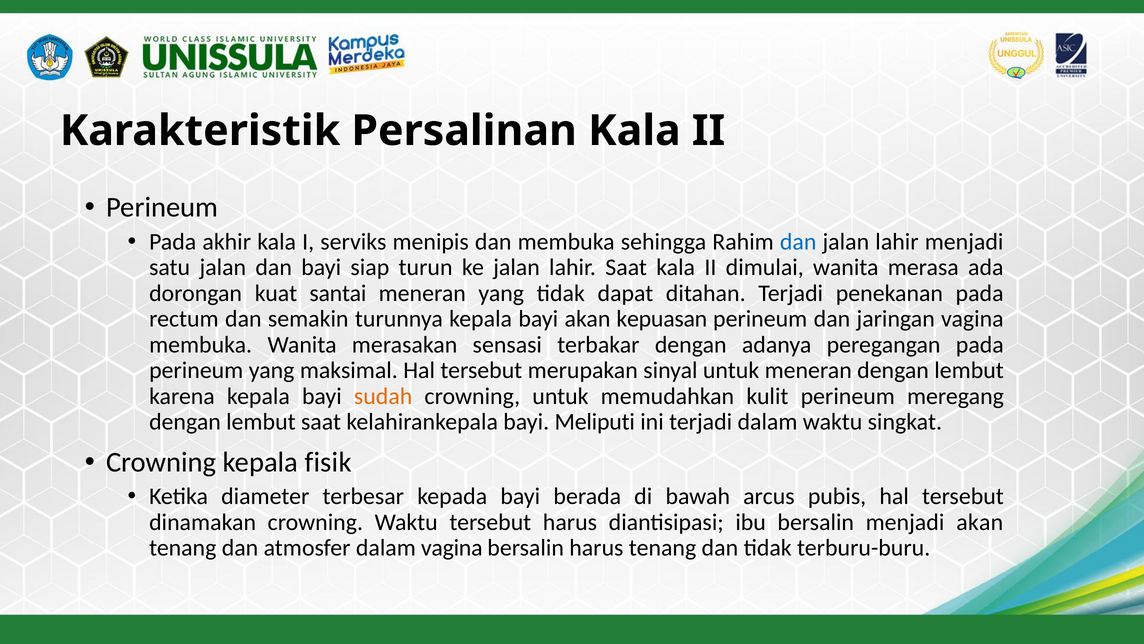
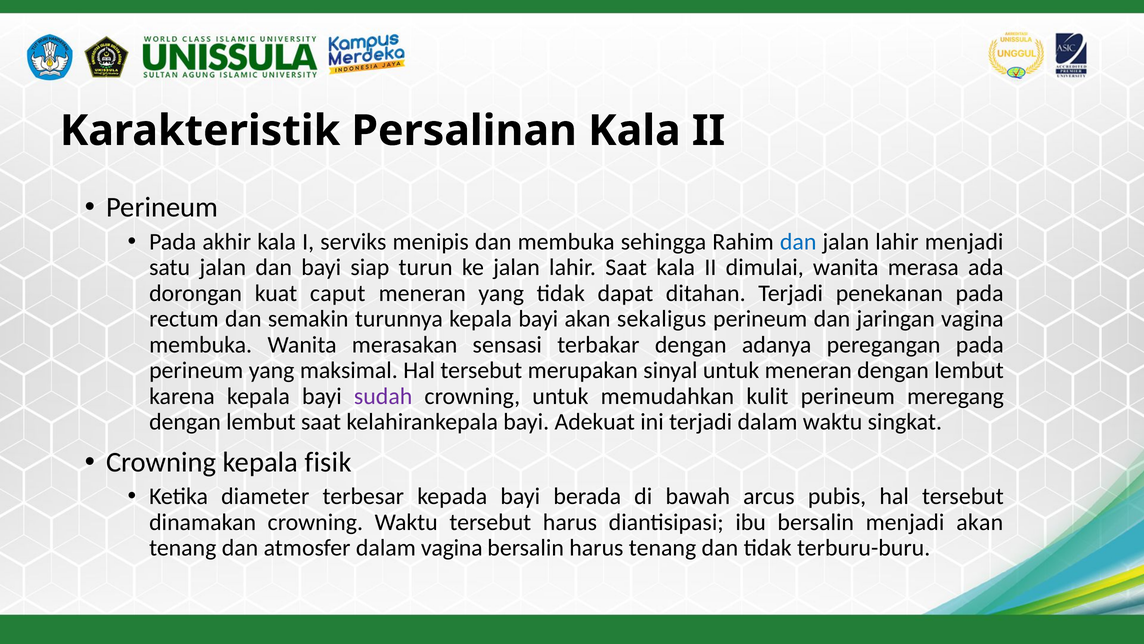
santai: santai -> caput
kepuasan: kepuasan -> sekaligus
sudah colour: orange -> purple
Meliputi: Meliputi -> Adekuat
